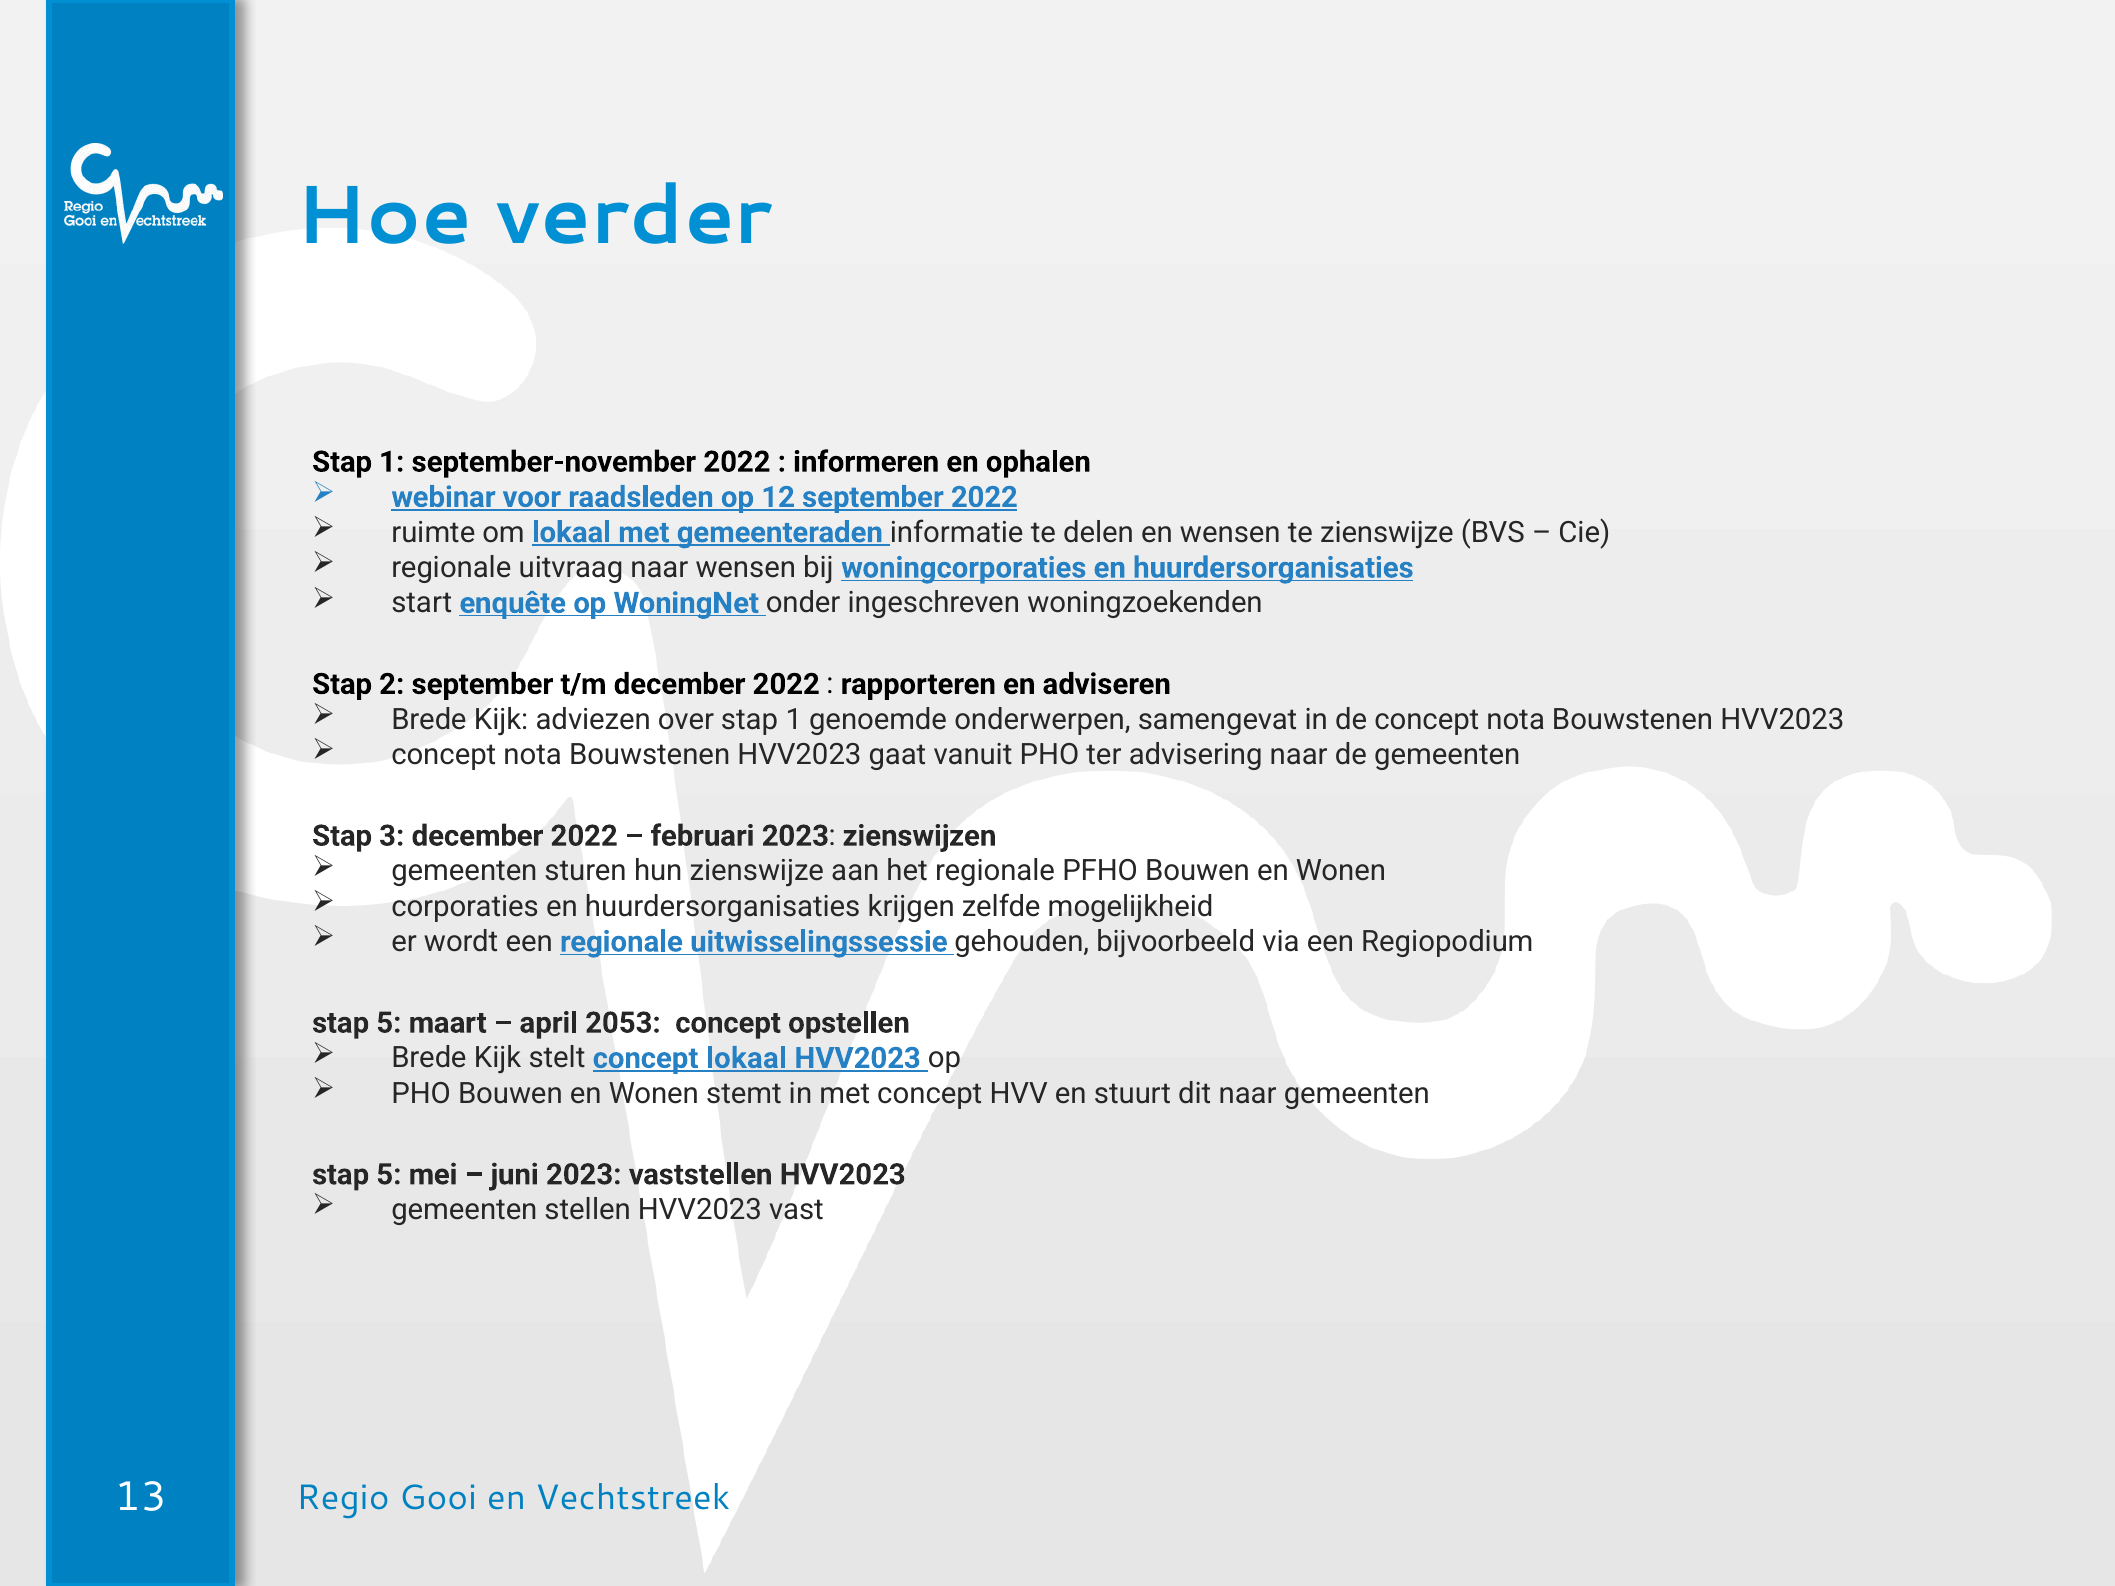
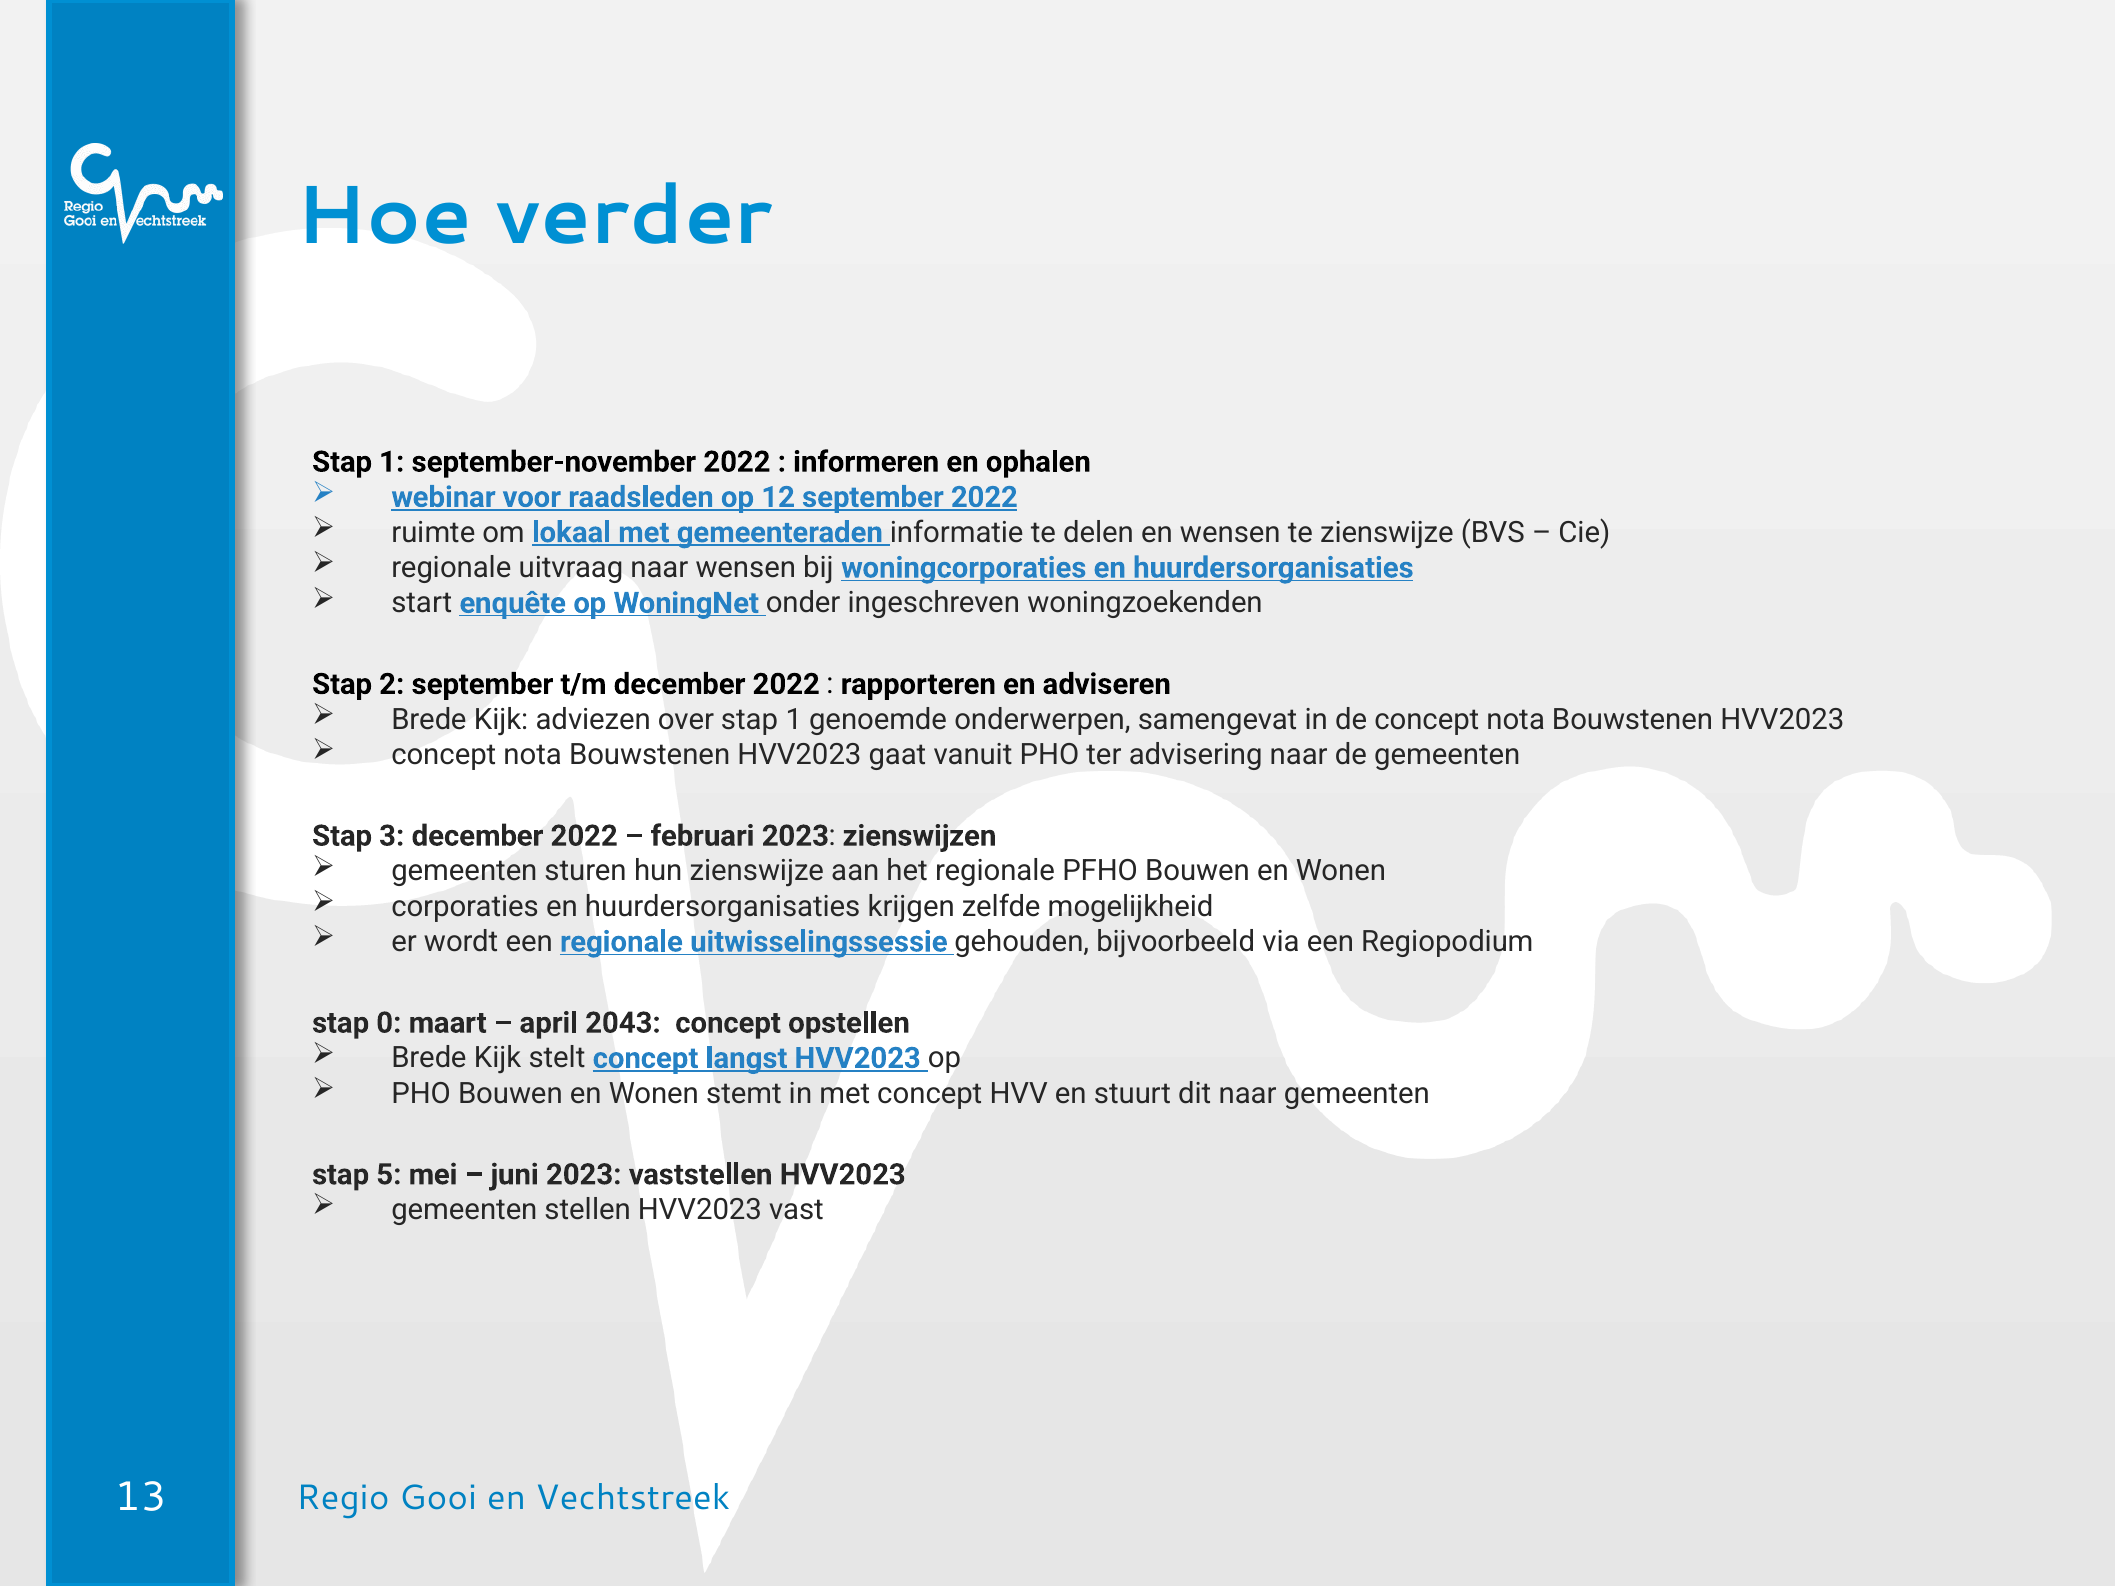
5 at (389, 1023): 5 -> 0
2053: 2053 -> 2043
concept lokaal: lokaal -> langst
